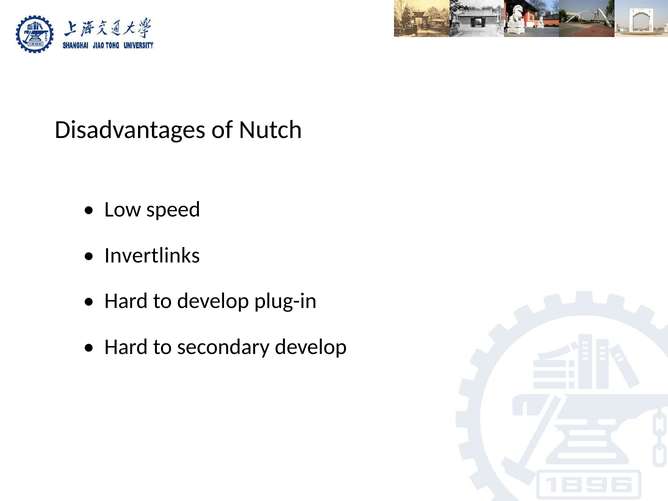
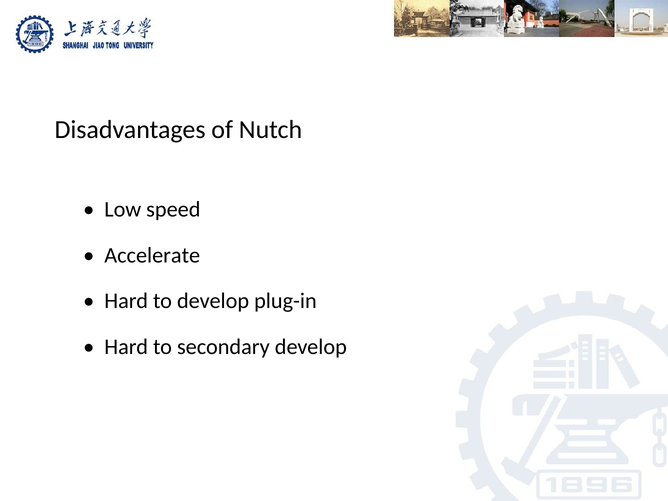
Invertlinks: Invertlinks -> Accelerate
